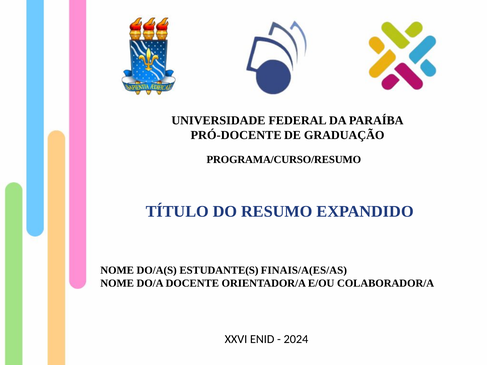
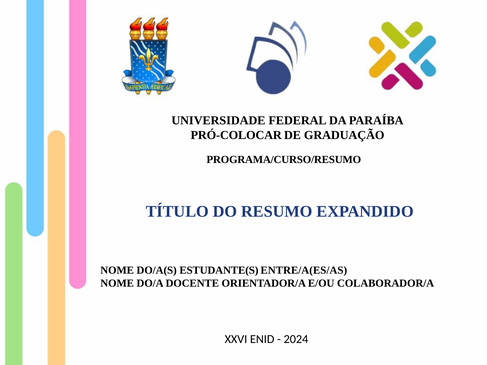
PRÓ-DOCENTE: PRÓ-DOCENTE -> PRÓ-COLOCAR
FINAIS/A(ES/AS: FINAIS/A(ES/AS -> ENTRE/A(ES/AS
